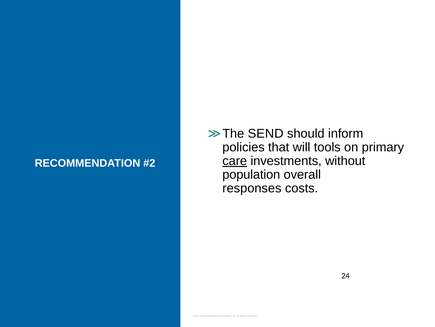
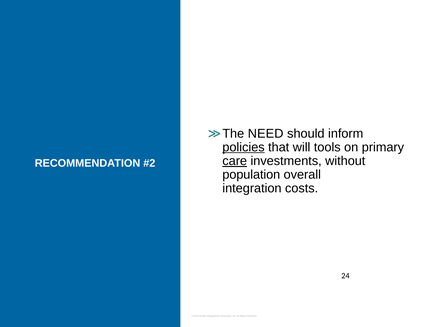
SEND: SEND -> NEED
policies underline: none -> present
responses: responses -> integration
